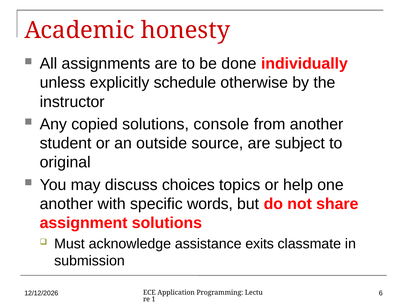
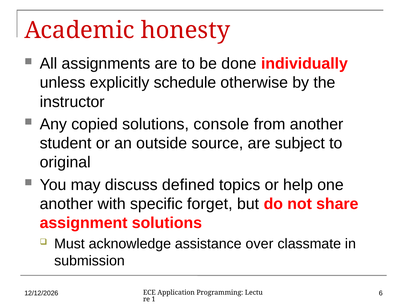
choices: choices -> defined
words: words -> forget
exits: exits -> over
